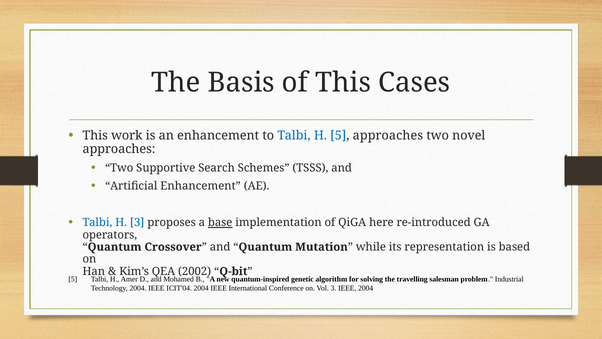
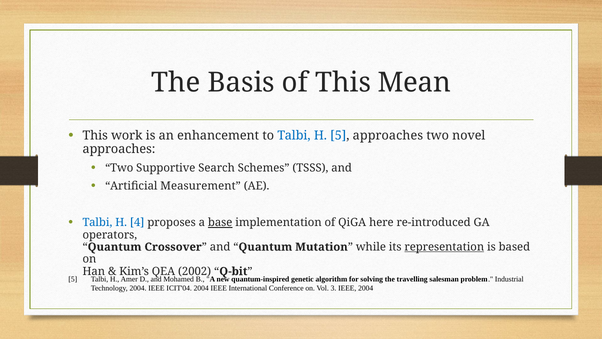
Cases: Cases -> Mean
Artificial Enhancement: Enhancement -> Measurement
H 3: 3 -> 4
representation underline: none -> present
